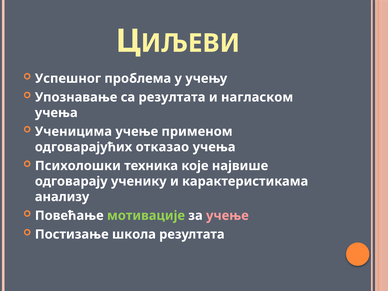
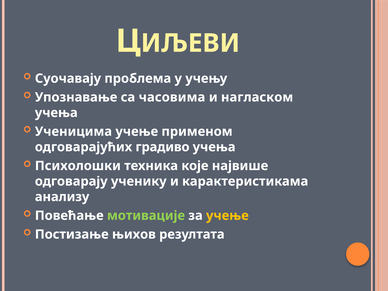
Успешног: Успешног -> Суочавају
са резултата: резултата -> часовима
отказао: отказао -> градиво
учење at (227, 216) colour: pink -> yellow
школа: школа -> њихов
